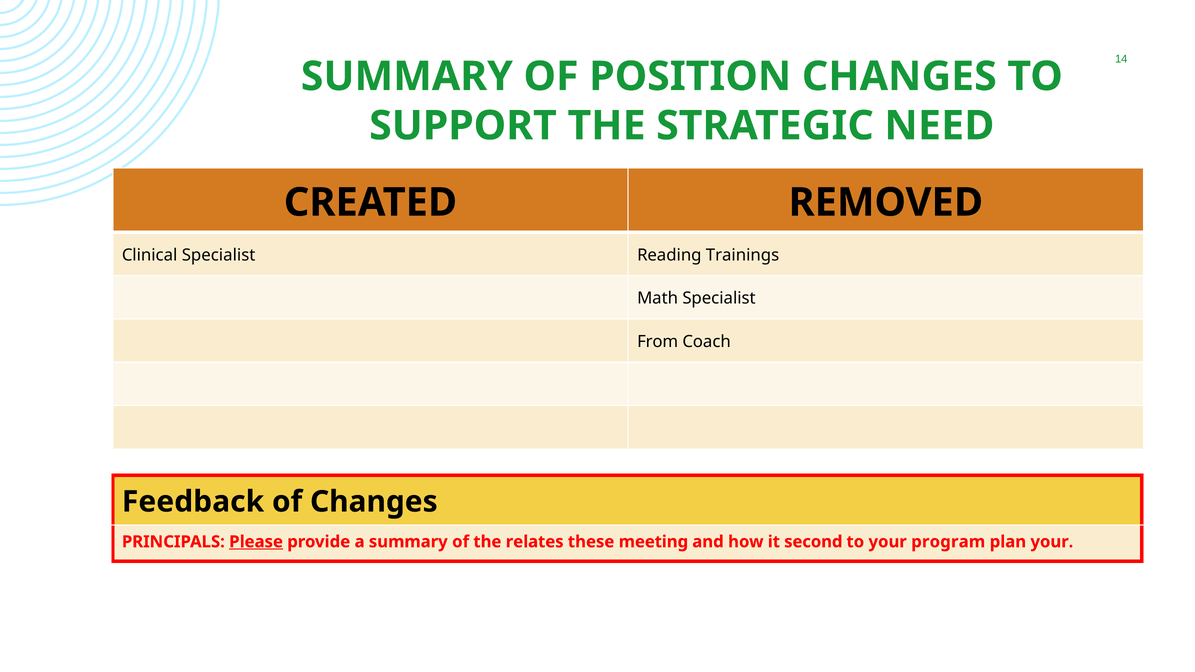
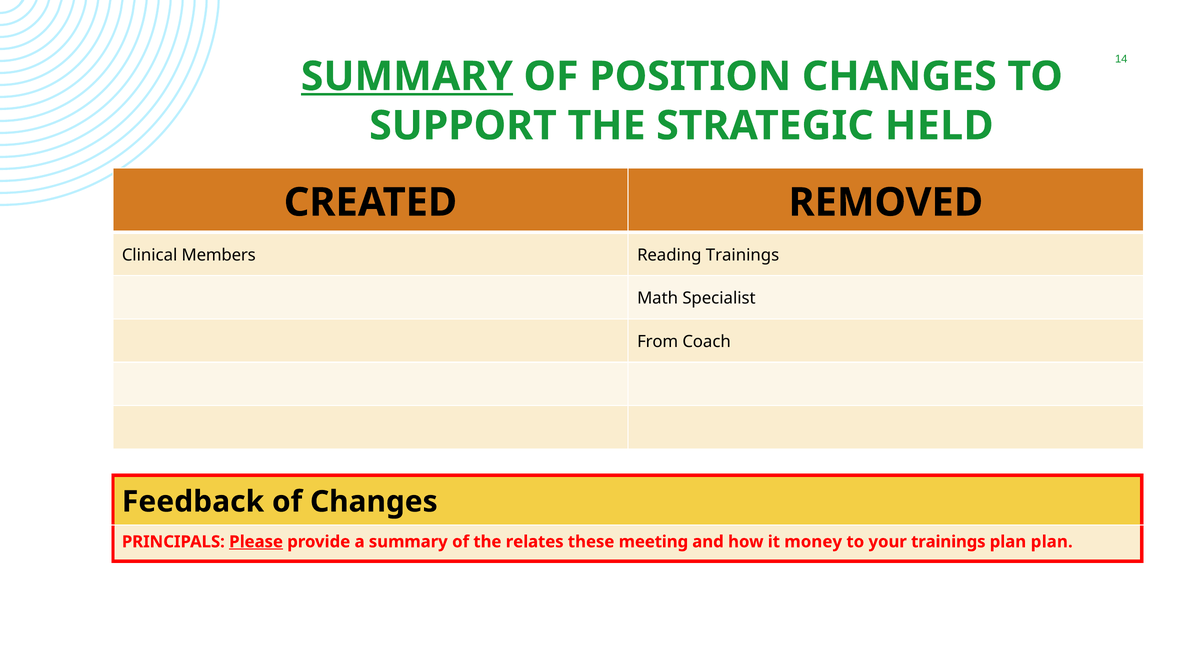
SUMMARY at (407, 77) underline: none -> present
NEED: NEED -> HELD
Clinical Specialist: Specialist -> Members
second: second -> money
your program: program -> trainings
plan your: your -> plan
